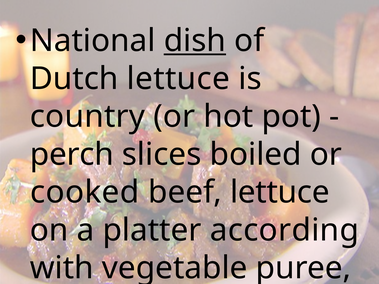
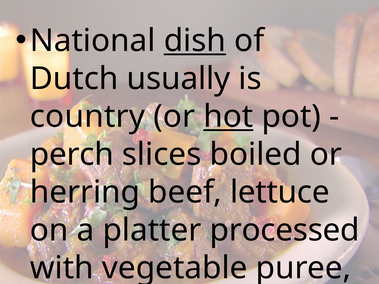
Dutch lettuce: lettuce -> usually
hot underline: none -> present
cooked: cooked -> herring
according: according -> processed
